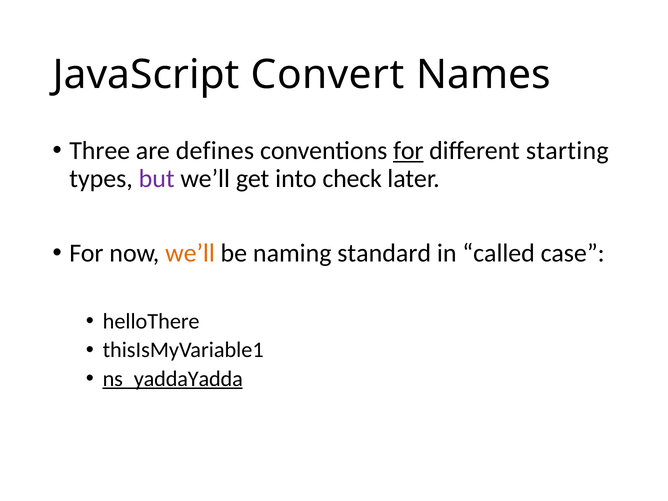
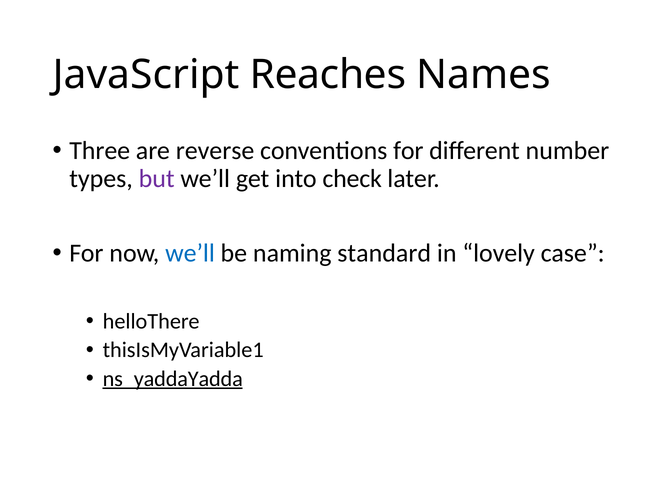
Convert: Convert -> Reaches
defines: defines -> reverse
for at (408, 151) underline: present -> none
starting: starting -> number
we’ll at (190, 253) colour: orange -> blue
called: called -> lovely
